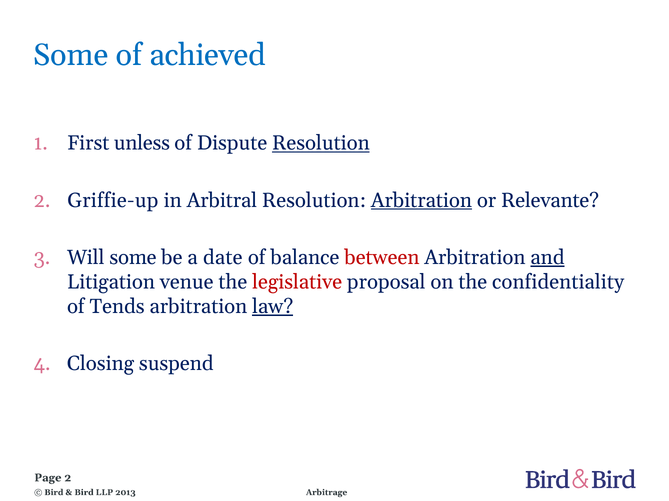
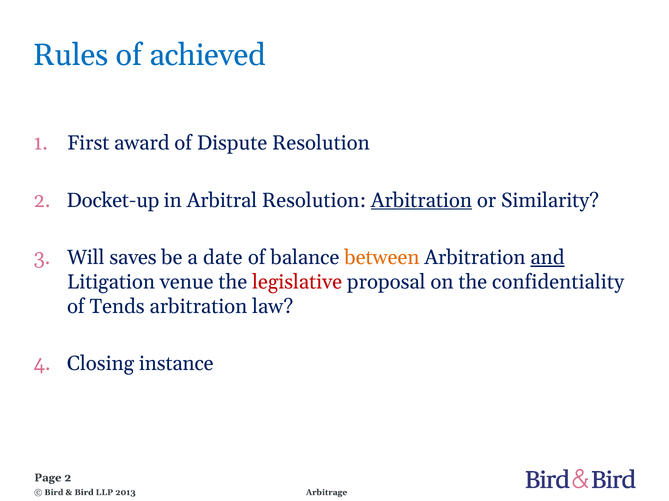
Some at (71, 55): Some -> Rules
unless: unless -> award
Resolution at (321, 143) underline: present -> none
Griffie-up: Griffie-up -> Docket-up
Relevante: Relevante -> Similarity
Will some: some -> saves
between colour: red -> orange
law underline: present -> none
suspend: suspend -> instance
